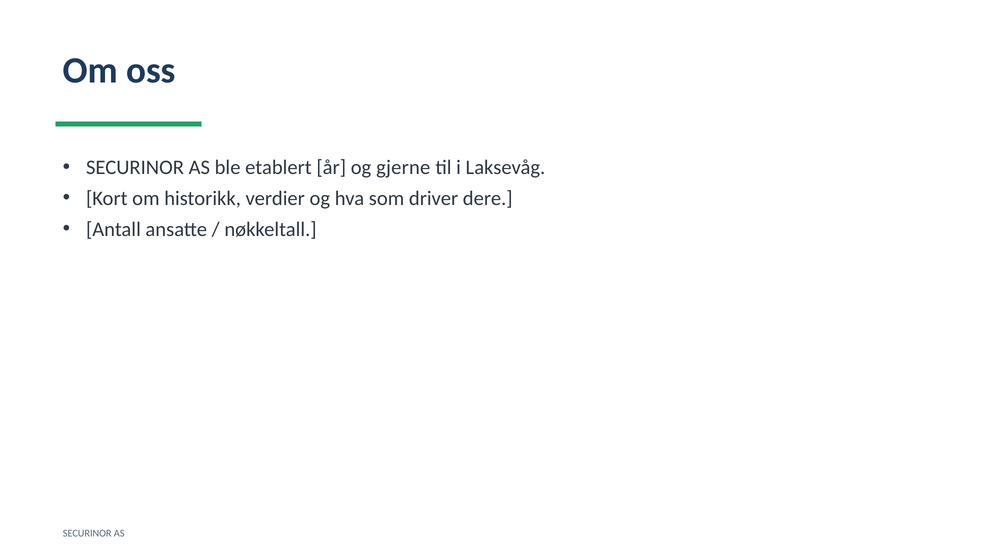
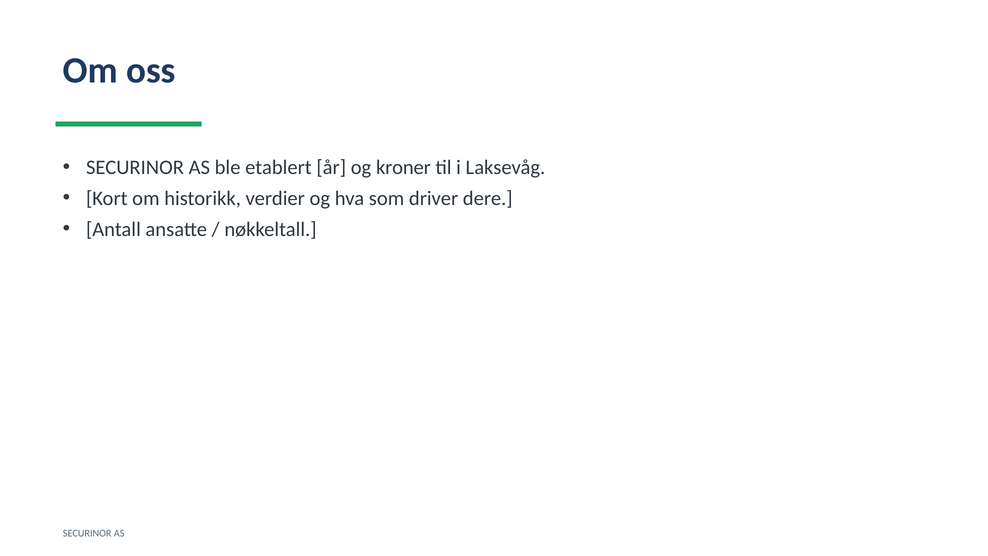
gjerne: gjerne -> kroner
